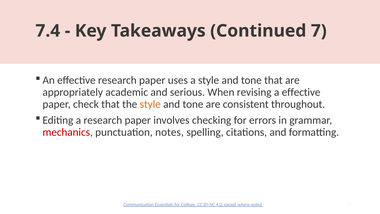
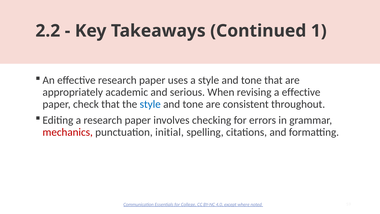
7.4: 7.4 -> 2.2
7: 7 -> 1
style at (150, 104) colour: orange -> blue
notes: notes -> initial
